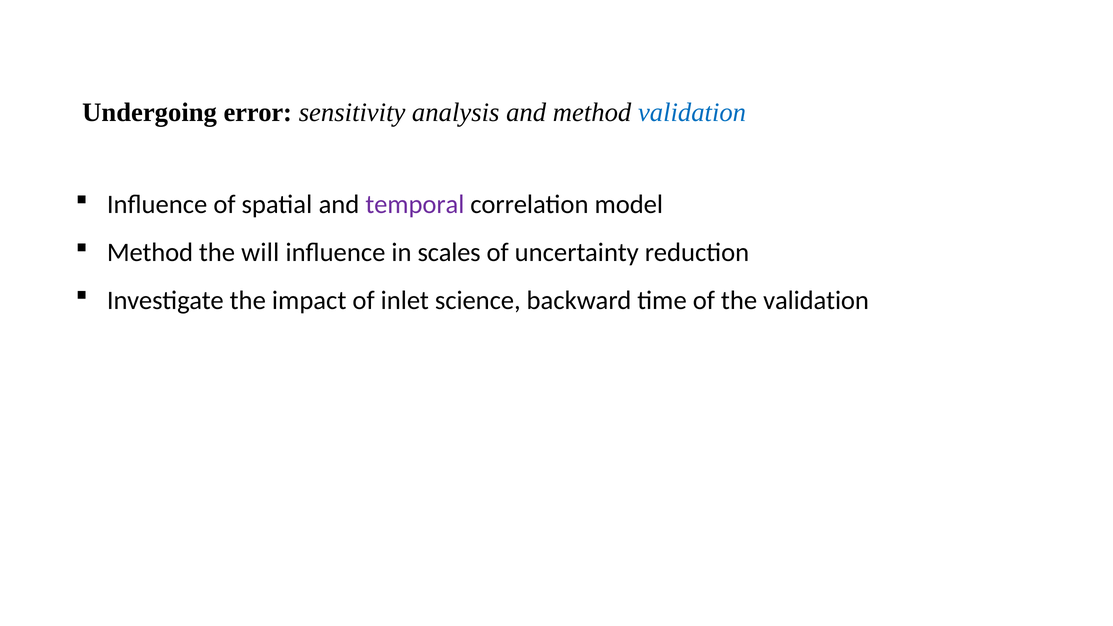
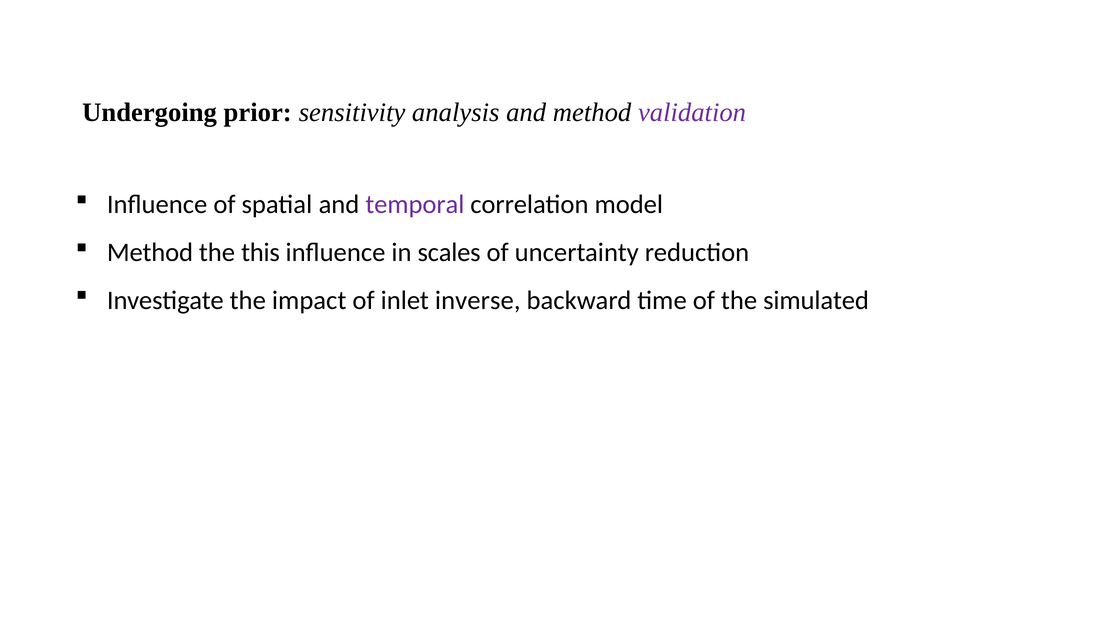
error: error -> prior
validation at (692, 113) colour: blue -> purple
will: will -> this
science: science -> inverse
the validation: validation -> simulated
